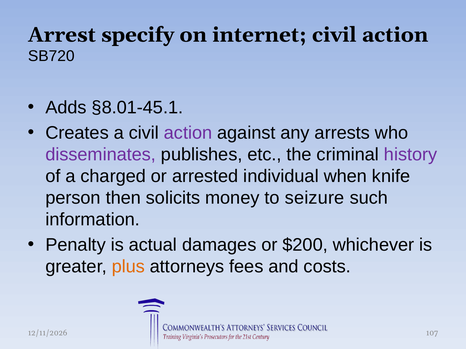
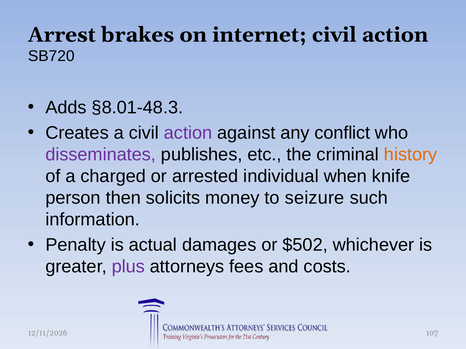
specify: specify -> brakes
§8.01-45.1: §8.01-45.1 -> §8.01-48.3
arrests: arrests -> conflict
history colour: purple -> orange
$200: $200 -> $502
plus colour: orange -> purple
